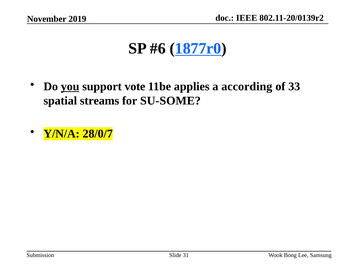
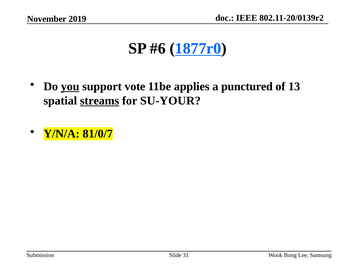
according: according -> punctured
33: 33 -> 13
streams underline: none -> present
SU-SOME: SU-SOME -> SU-YOUR
28/0/7: 28/0/7 -> 81/0/7
